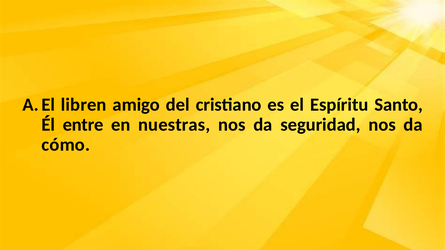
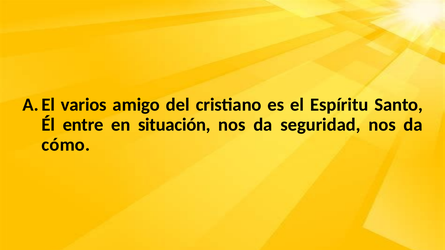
libren: libren -> varios
nuestras: nuestras -> situación
